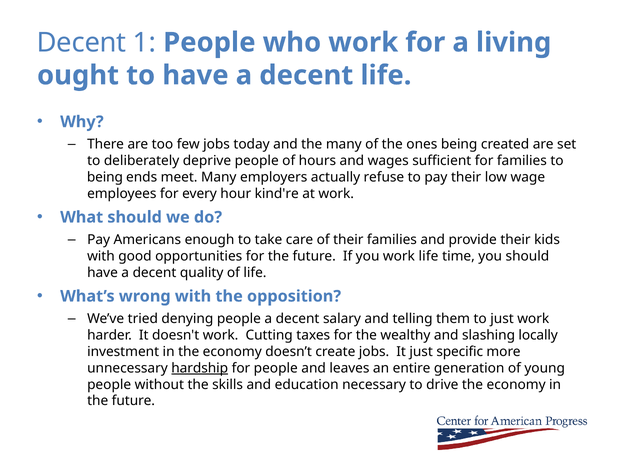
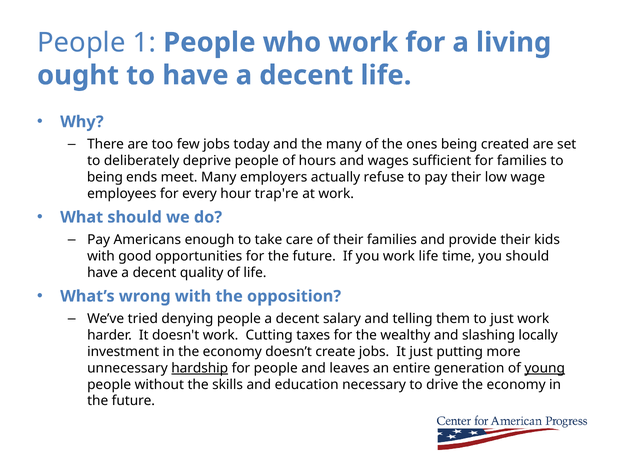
Decent at (82, 43): Decent -> People
kind're: kind're -> trap're
specific: specific -> putting
young underline: none -> present
